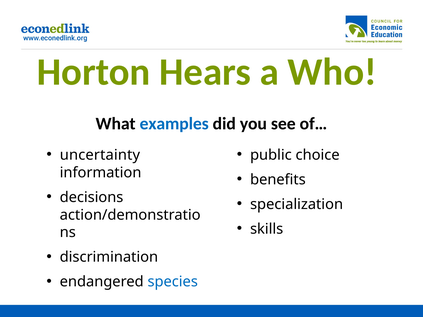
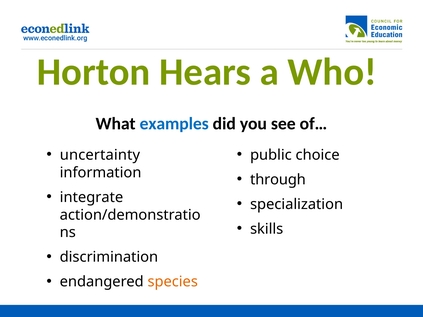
benefits: benefits -> through
decisions: decisions -> integrate
species colour: blue -> orange
